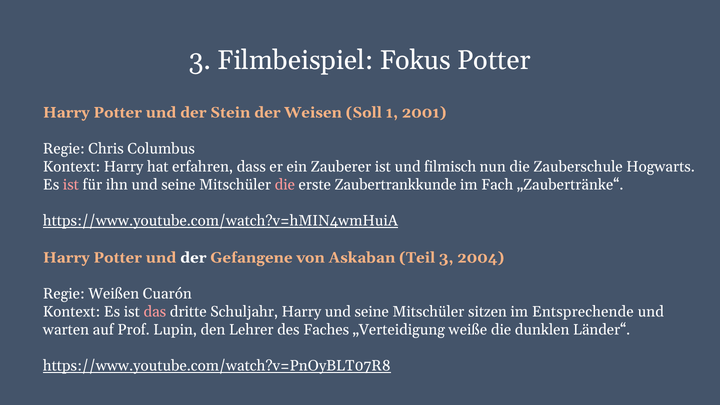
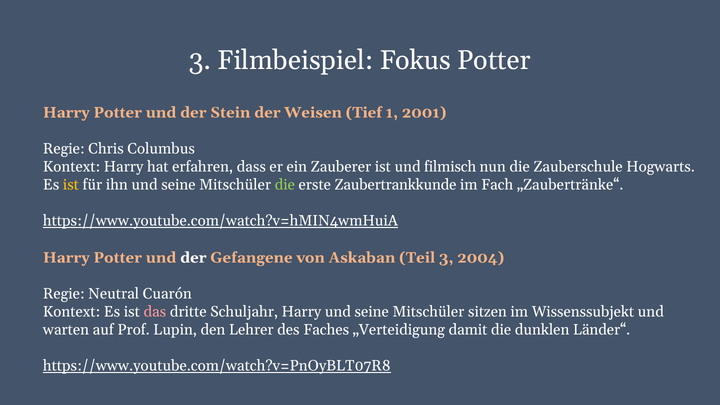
Soll: Soll -> Tief
ist at (71, 185) colour: pink -> yellow
die at (285, 185) colour: pink -> light green
Weißen: Weißen -> Neutral
Entsprechende: Entsprechende -> Wissenssubjekt
weiße: weiße -> damit
